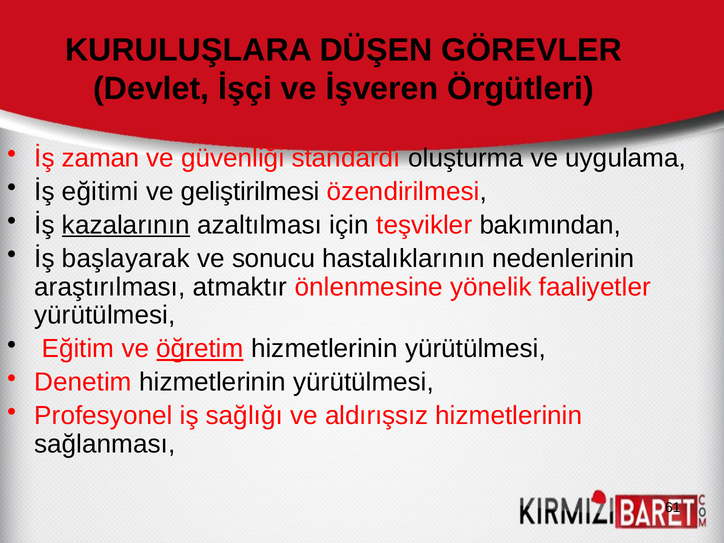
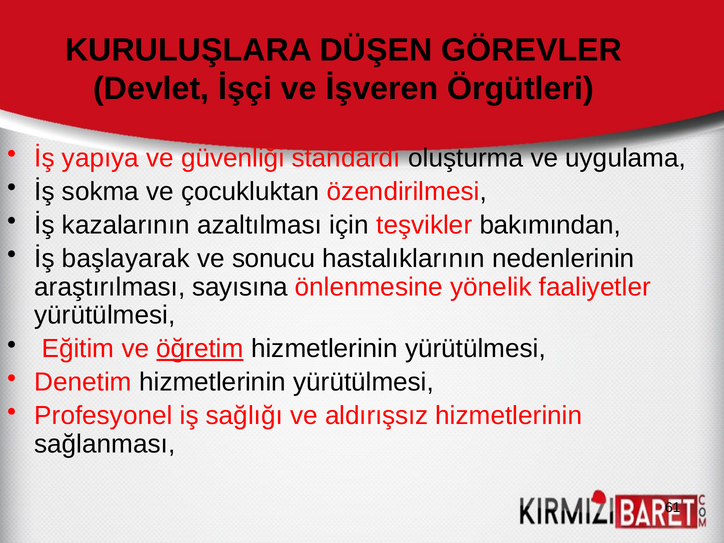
zaman: zaman -> yapıya
eğitimi: eğitimi -> sokma
geliştirilmesi: geliştirilmesi -> çocukluktan
kazalarının underline: present -> none
atmaktır: atmaktır -> sayısına
